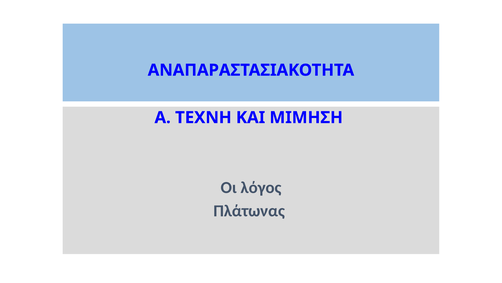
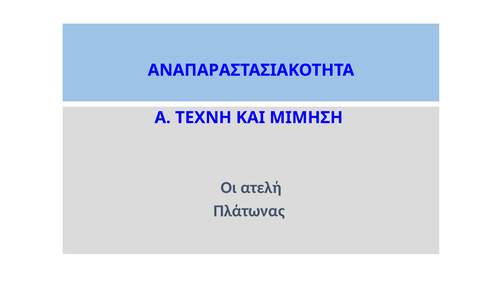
λόγος: λόγος -> ατελή
